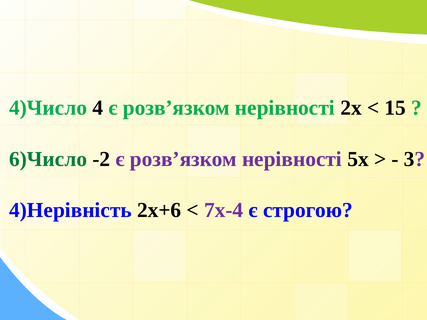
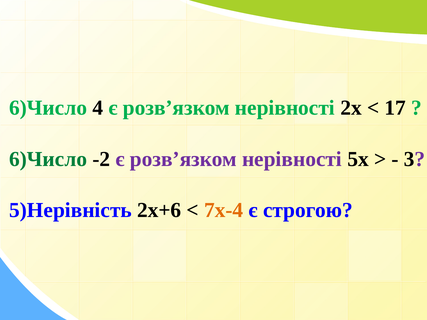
4)Число at (48, 108): 4)Число -> 6)Число
15: 15 -> 17
4)Нерівність: 4)Нерівність -> 5)Нерівність
7х-4 colour: purple -> orange
